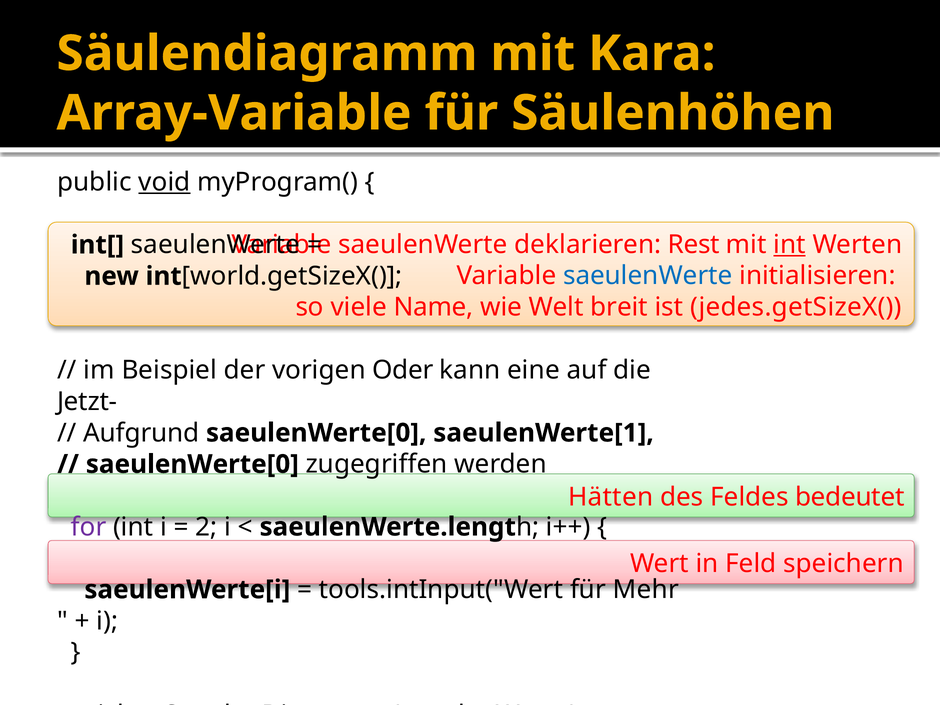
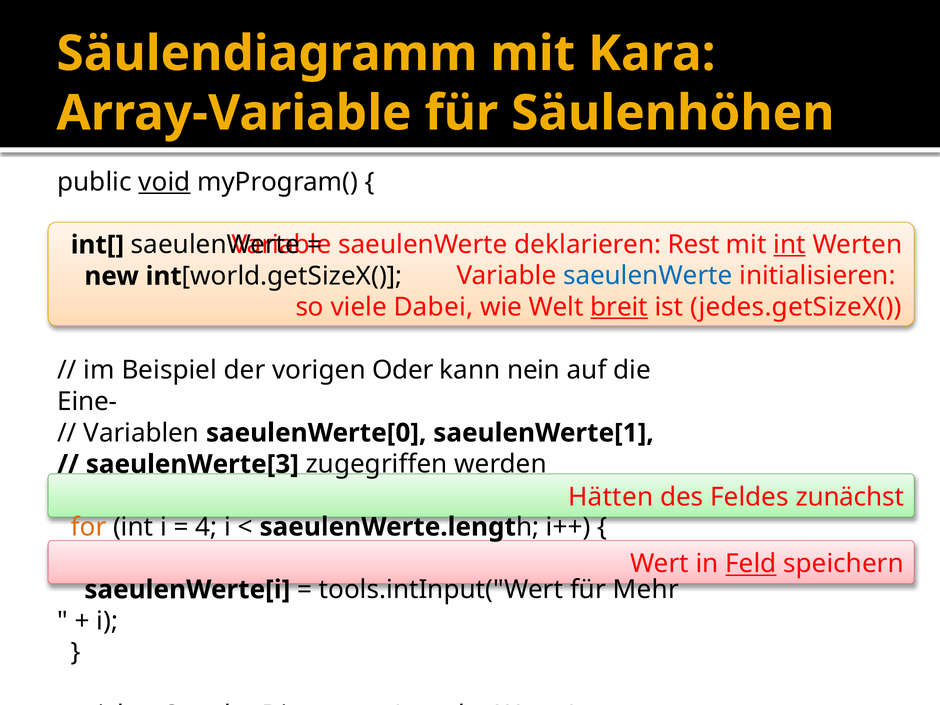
Name: Name -> Dabei
breit underline: none -> present
eine: eine -> nein
Jetzt-: Jetzt- -> Eine-
Aufgrund: Aufgrund -> Variablen
saeulenWerte[0 at (192, 464): saeulenWerte[0 -> saeulenWerte[3
bedeutet: bedeutet -> zunächst
for colour: purple -> orange
2: 2 -> 4
Feld underline: none -> present
